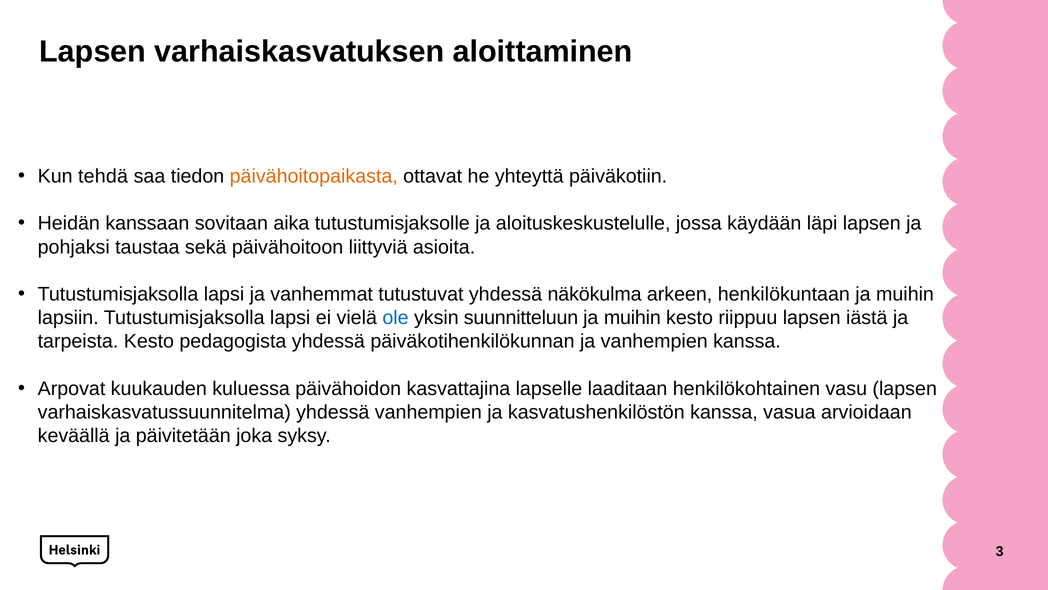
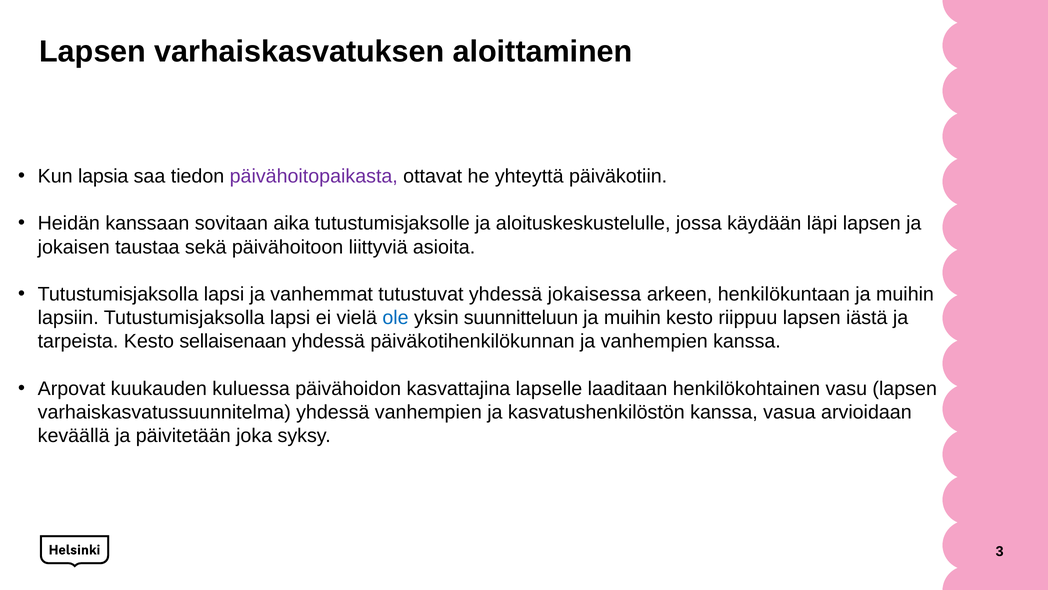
tehdä: tehdä -> lapsia
päivähoitopaikasta colour: orange -> purple
pohjaksi: pohjaksi -> jokaisen
näkökulma: näkökulma -> jokaisessa
pedagogista: pedagogista -> sellaisenaan
